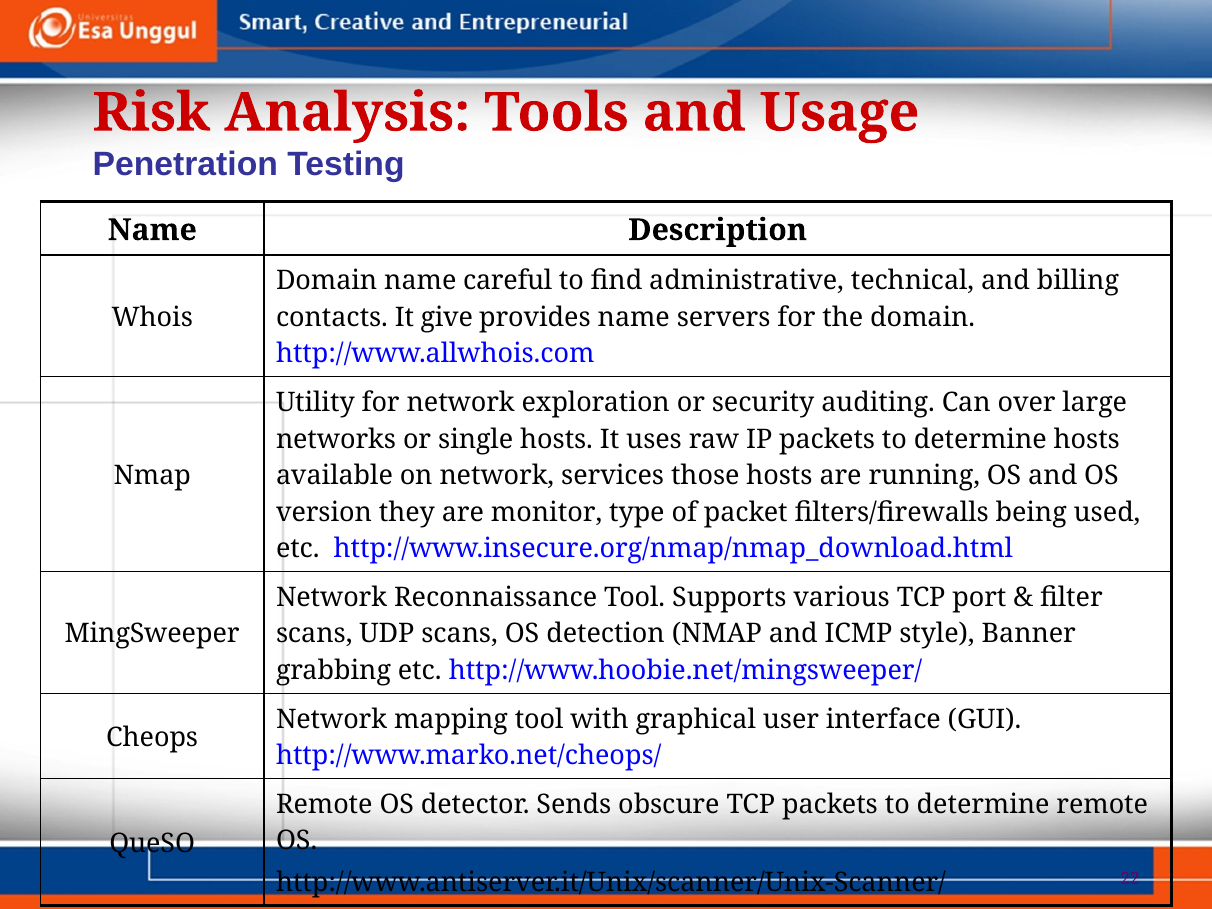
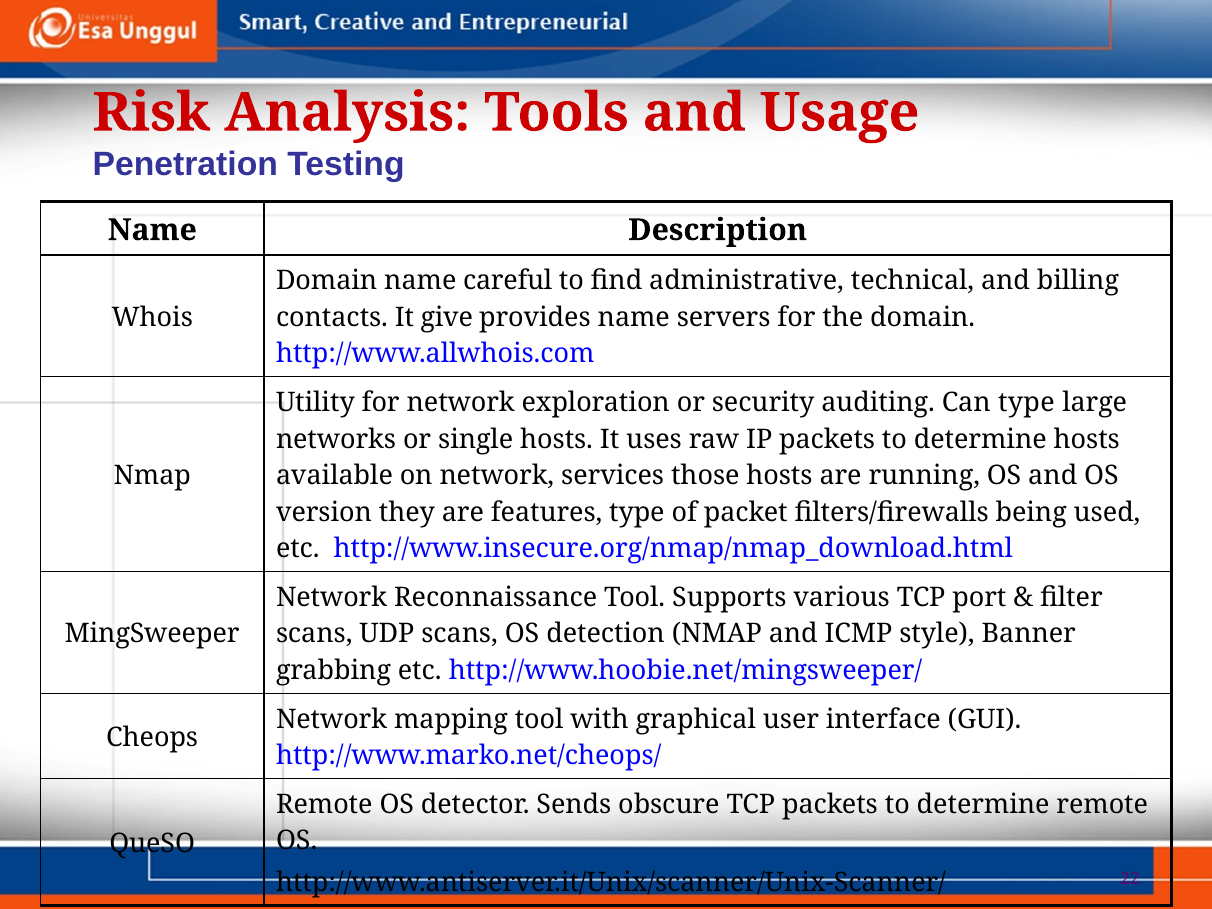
Can over: over -> type
monitor: monitor -> features
